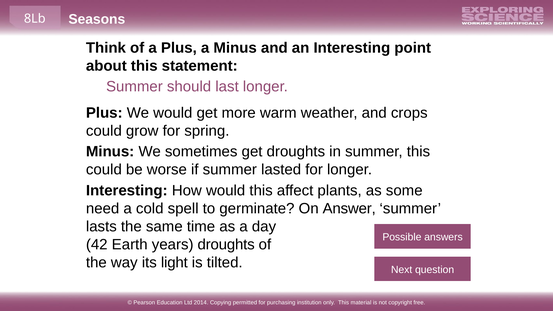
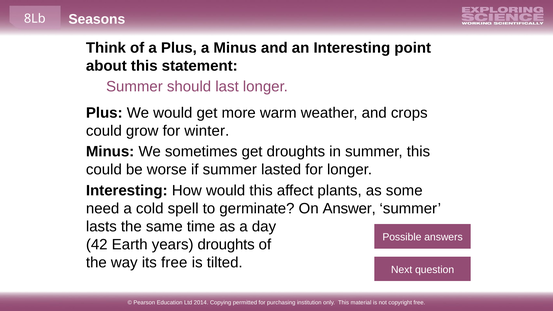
spring: spring -> winter
its light: light -> free
